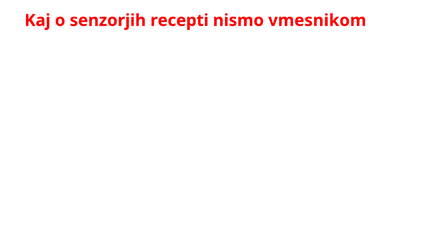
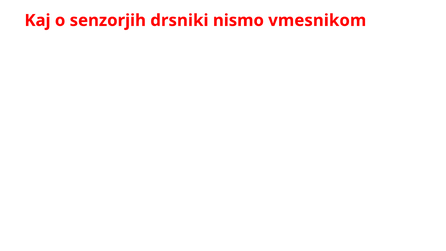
recepti: recepti -> drsniki
